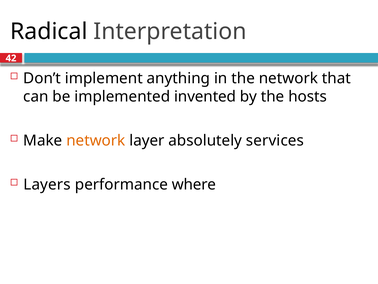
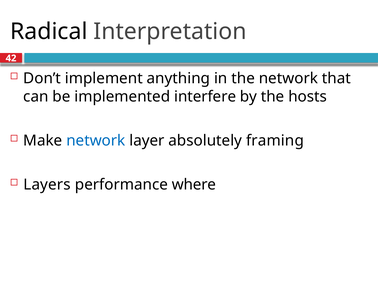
invented: invented -> interfere
network at (96, 140) colour: orange -> blue
services: services -> framing
